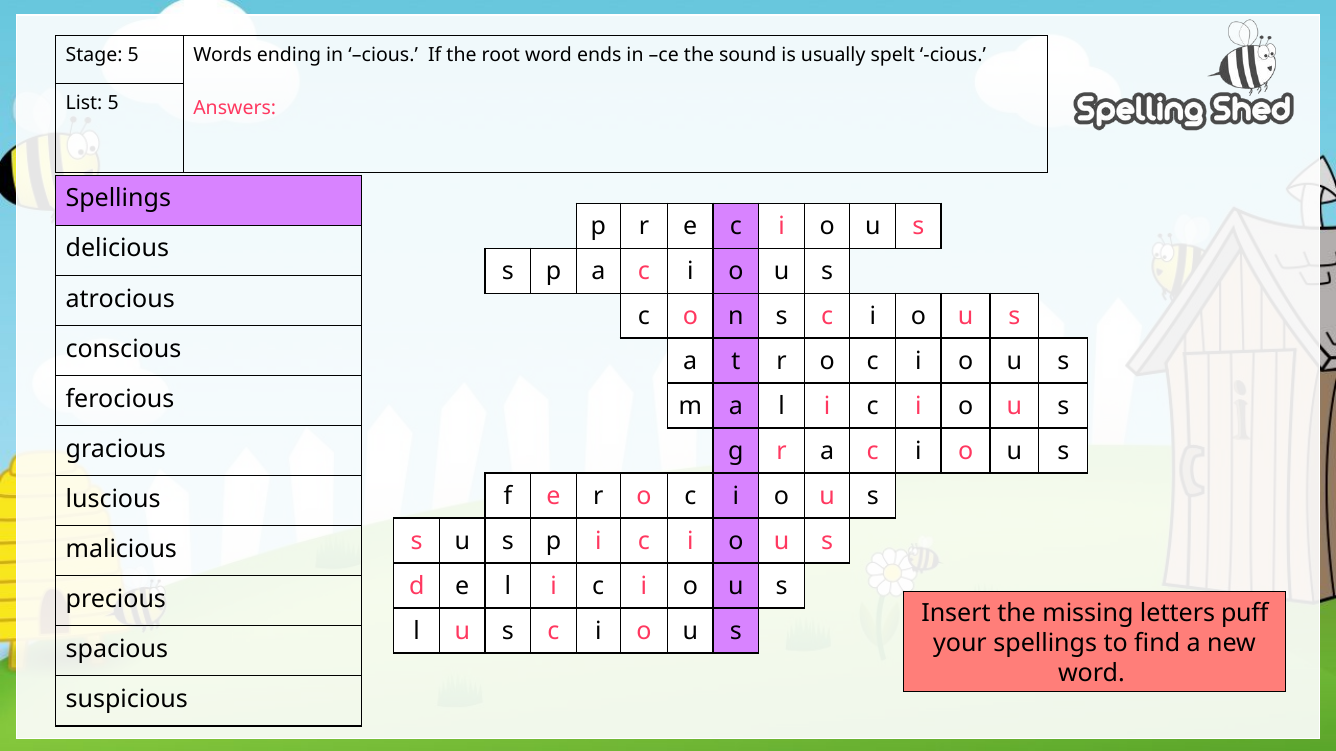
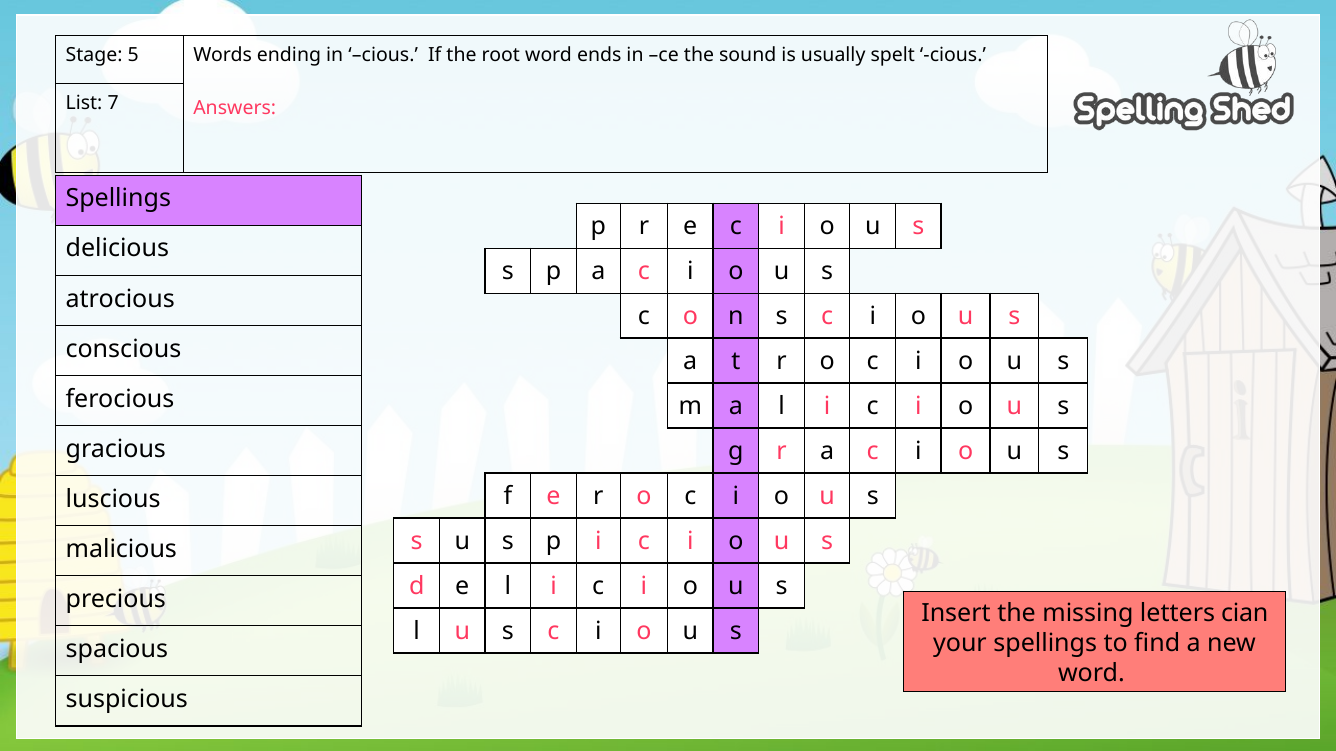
List 5: 5 -> 7
puff: puff -> cian
